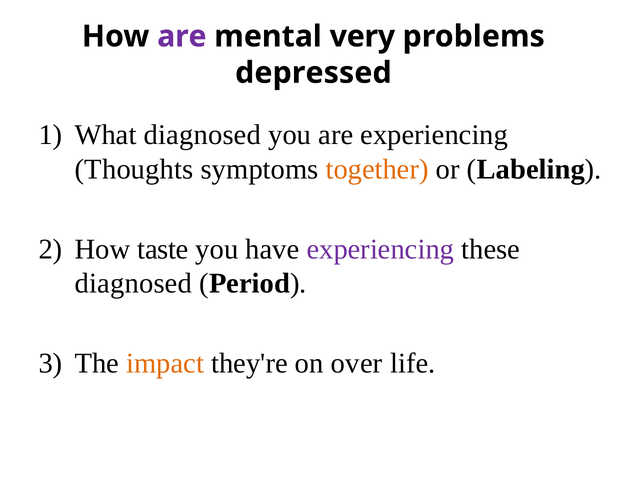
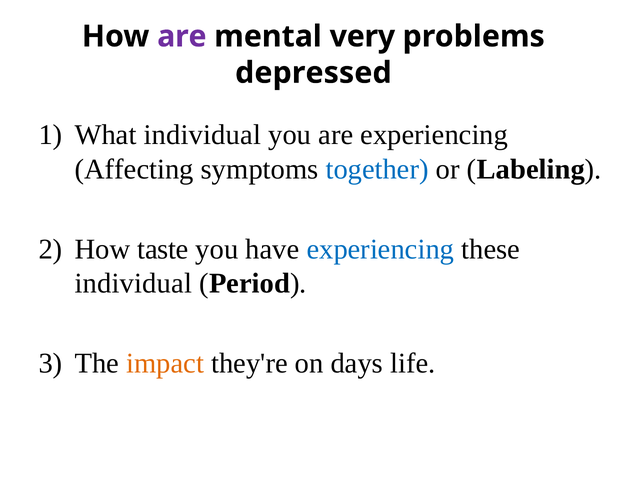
What diagnosed: diagnosed -> individual
Thoughts: Thoughts -> Affecting
together colour: orange -> blue
experiencing at (380, 249) colour: purple -> blue
diagnosed at (133, 284): diagnosed -> individual
over: over -> days
